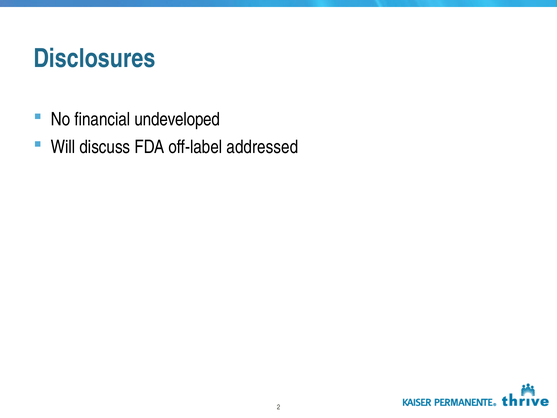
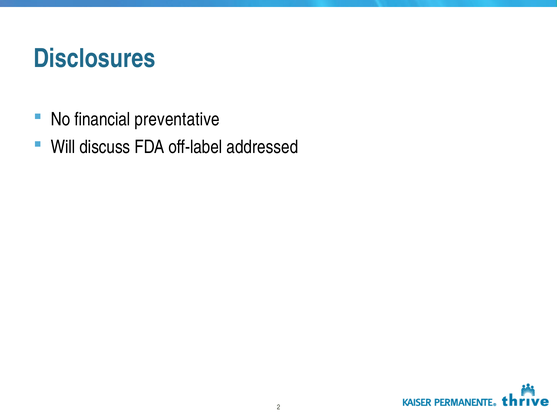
undeveloped: undeveloped -> preventative
